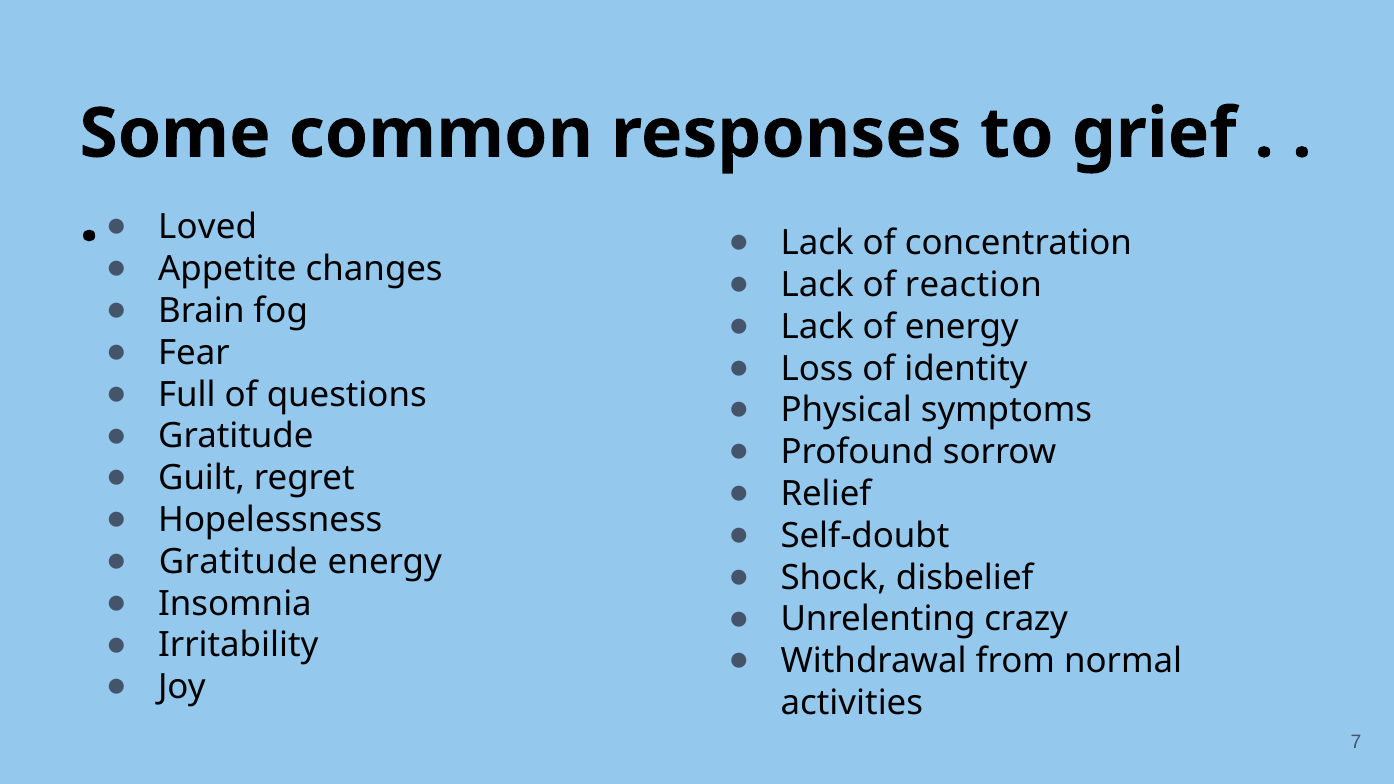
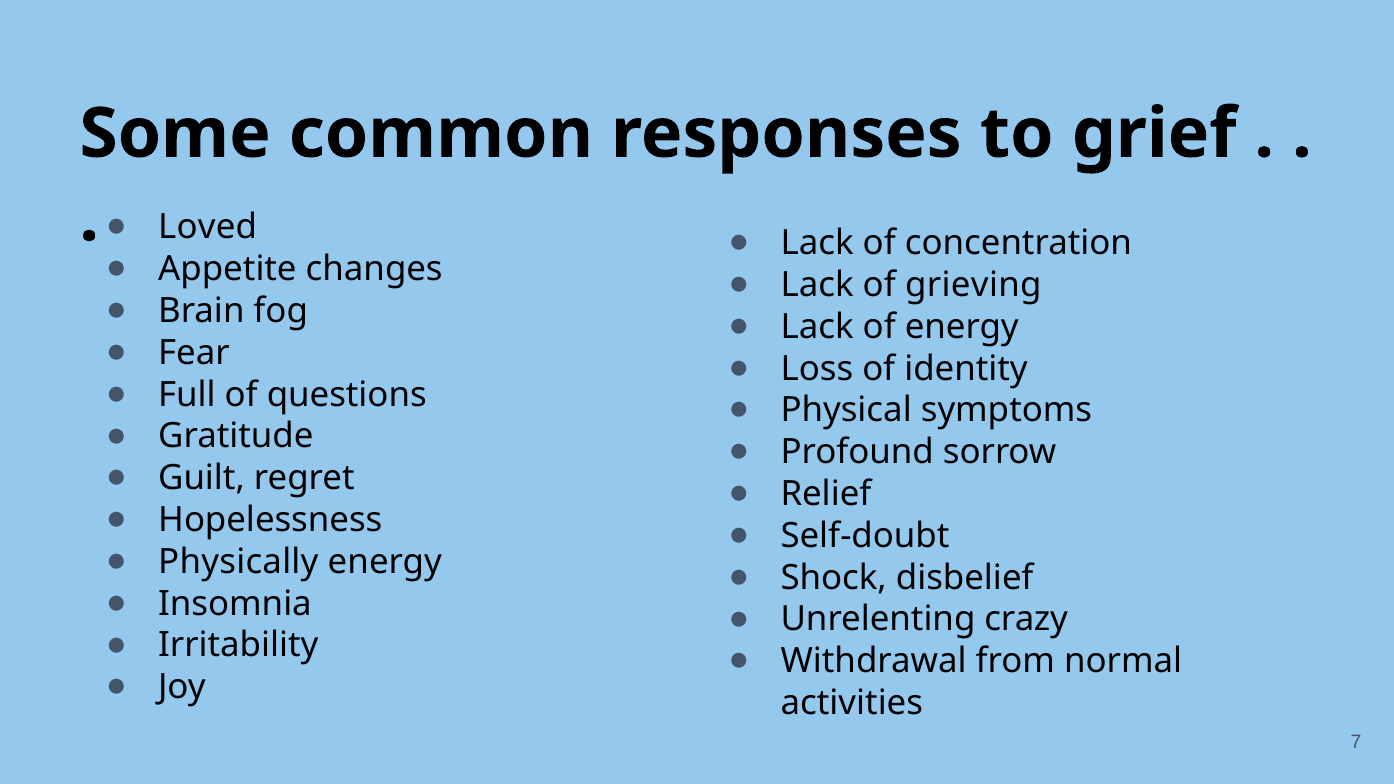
reaction: reaction -> grieving
Gratitude at (238, 562): Gratitude -> Physically
